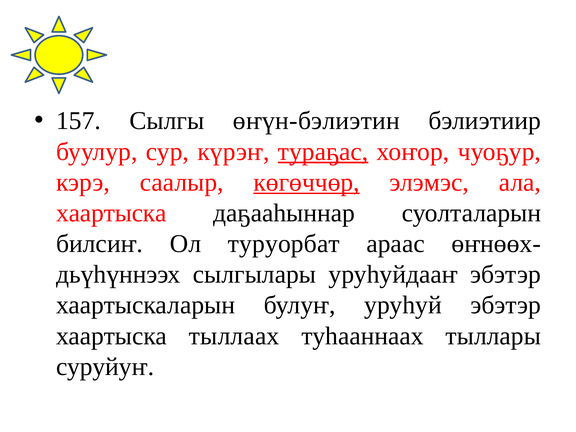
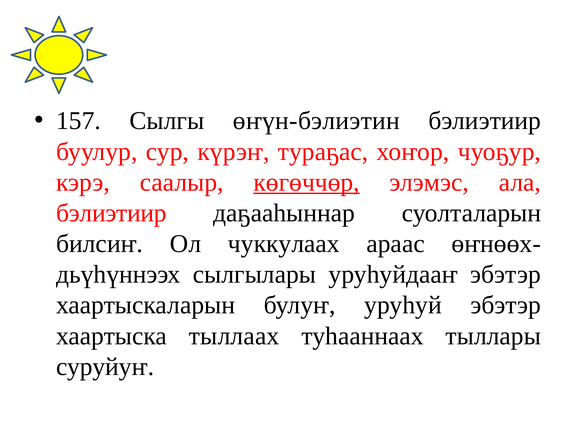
тураҕас underline: present -> none
хаартыска at (111, 213): хаартыска -> бэлиэтиир
туруорбат: туруорбат -> чуккулаах
